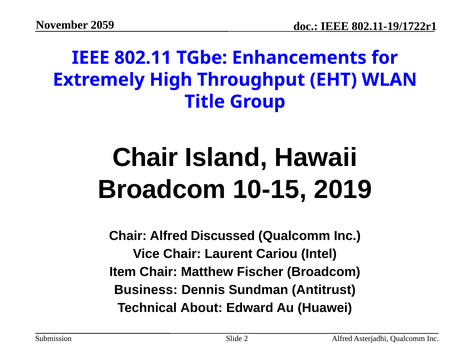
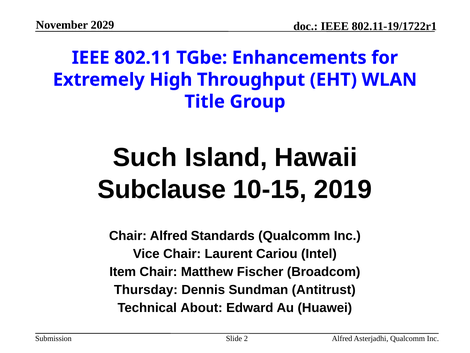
2059: 2059 -> 2029
Chair at (145, 157): Chair -> Such
Broadcom at (162, 189): Broadcom -> Subclause
Discussed: Discussed -> Standards
Business: Business -> Thursday
